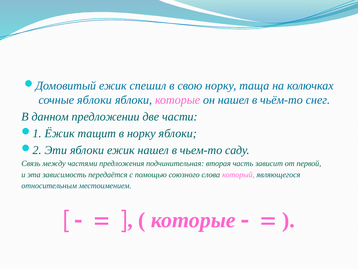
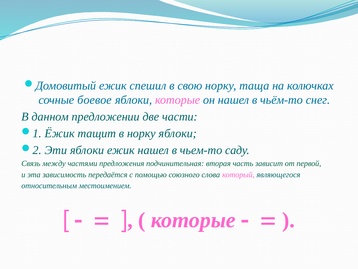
сочные яблоки: яблоки -> боевое
